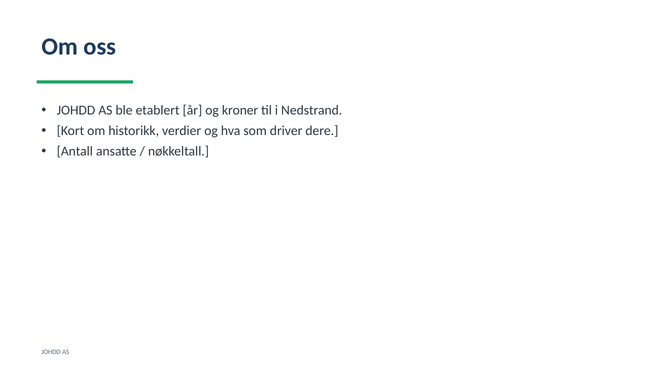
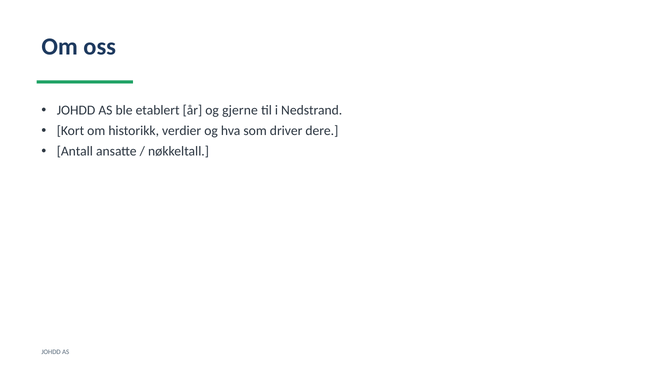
kroner: kroner -> gjerne
